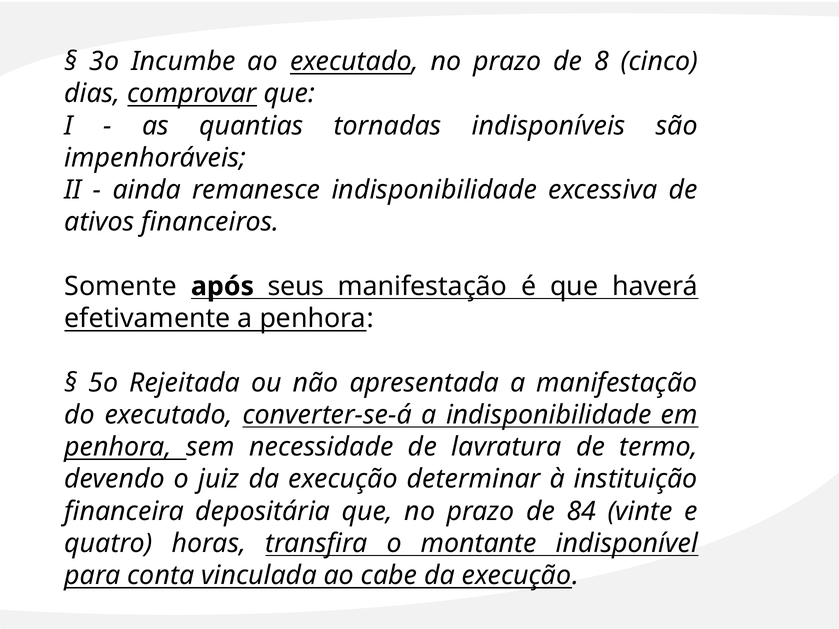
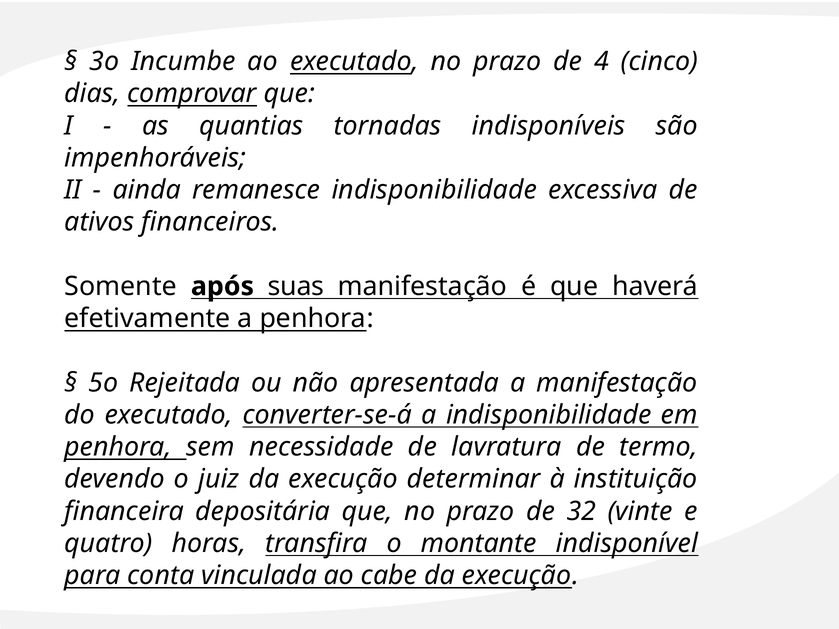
8: 8 -> 4
seus: seus -> suas
84: 84 -> 32
